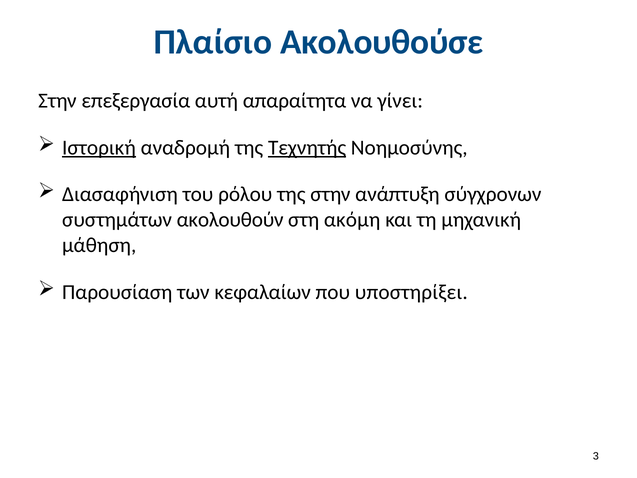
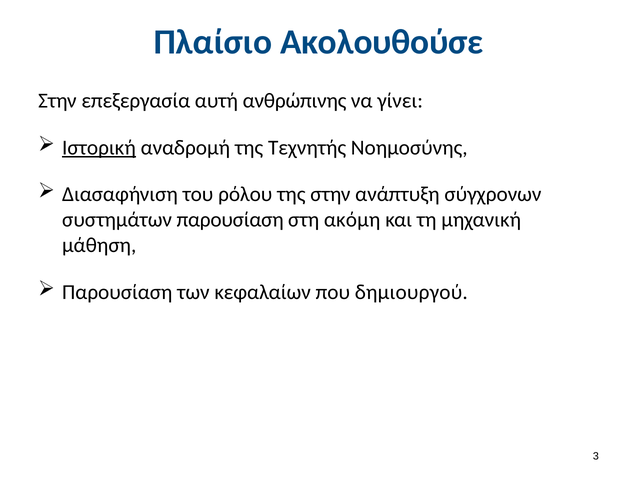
απαραίτητα: απαραίτητα -> ανθρώπινης
Τεχνητής underline: present -> none
συστημάτων ακολουθούν: ακολουθούν -> παρουσίαση
υποστηρίξει: υποστηρίξει -> δημιουργού
